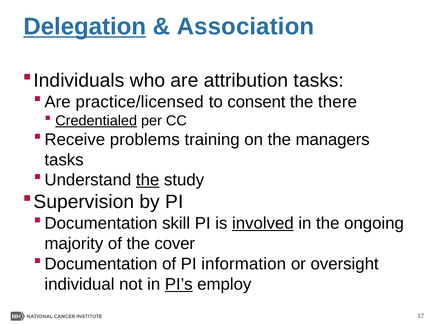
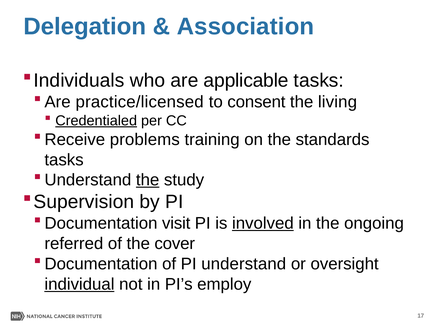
Delegation underline: present -> none
attribution: attribution -> applicable
there: there -> living
managers: managers -> standards
skill: skill -> visit
majority: majority -> referred
information: information -> understand
individual underline: none -> present
PI’s underline: present -> none
